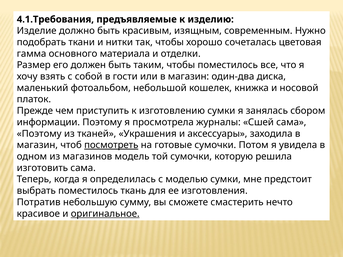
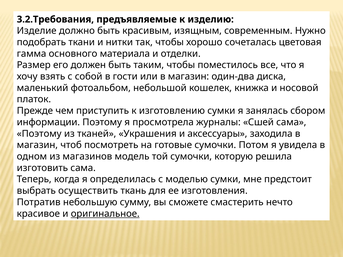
4.1.Требования: 4.1.Требования -> 3.2.Требования
посмотреть underline: present -> none
выбрать поместилось: поместилось -> осуществить
